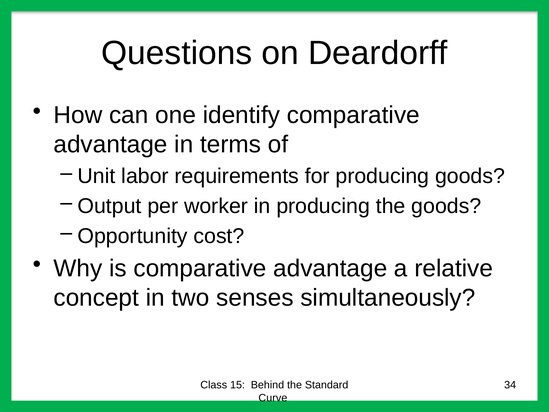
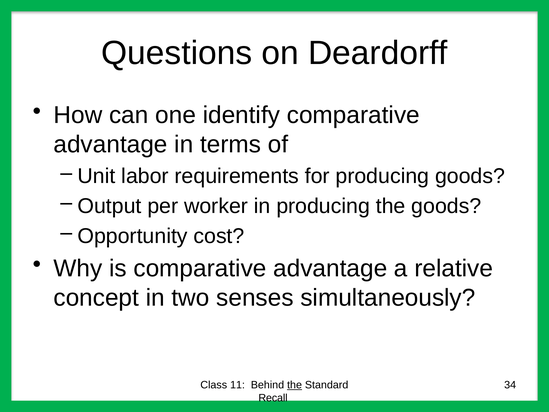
15: 15 -> 11
the at (295, 385) underline: none -> present
Curve: Curve -> Recall
